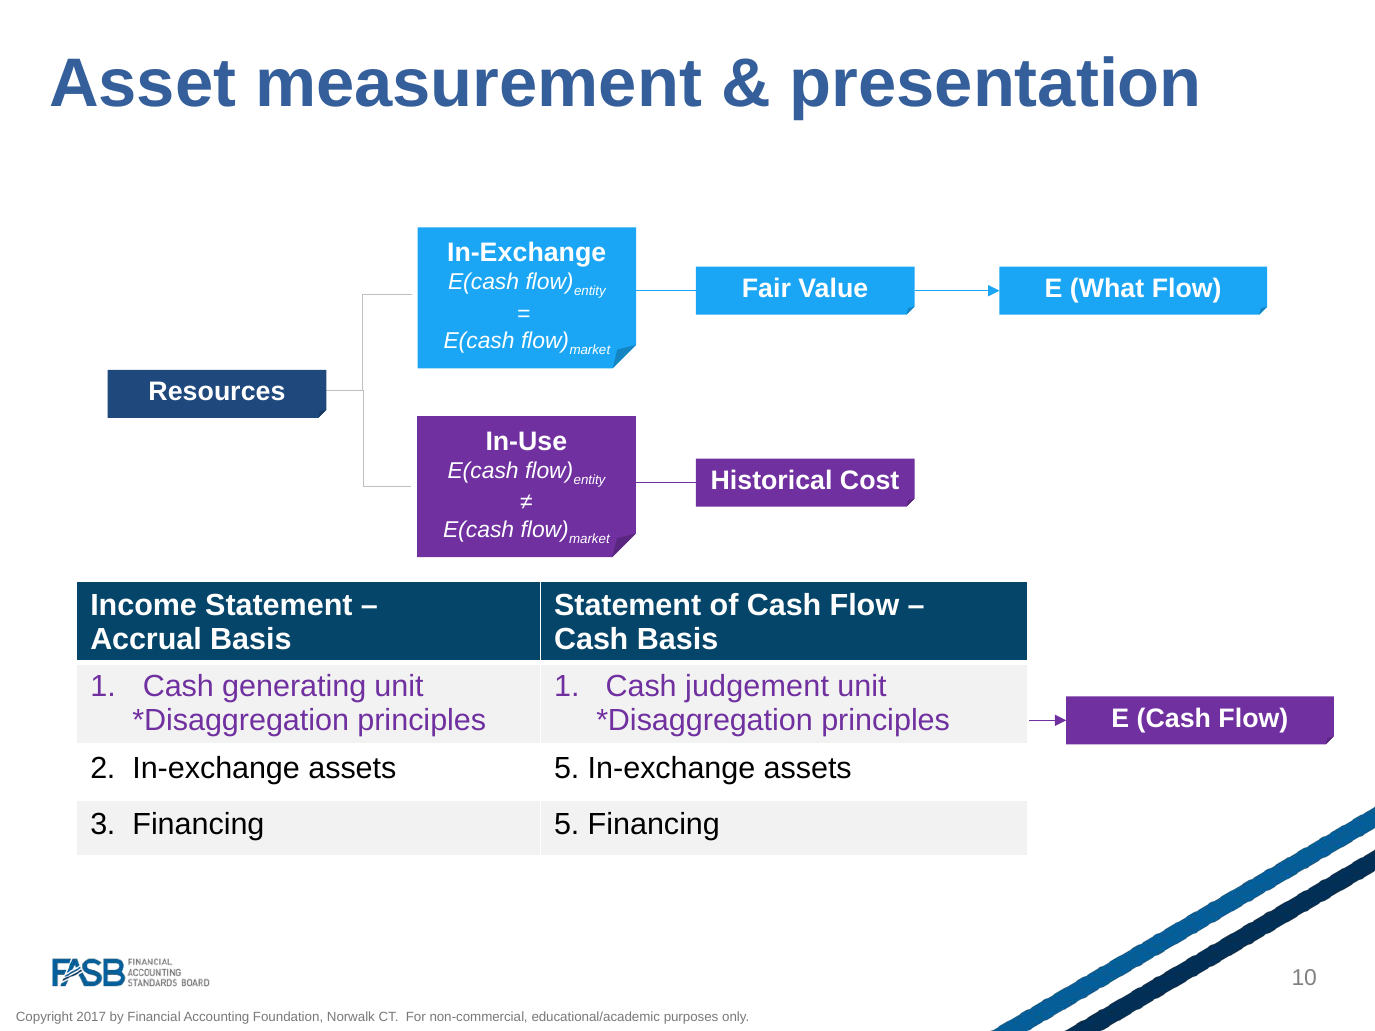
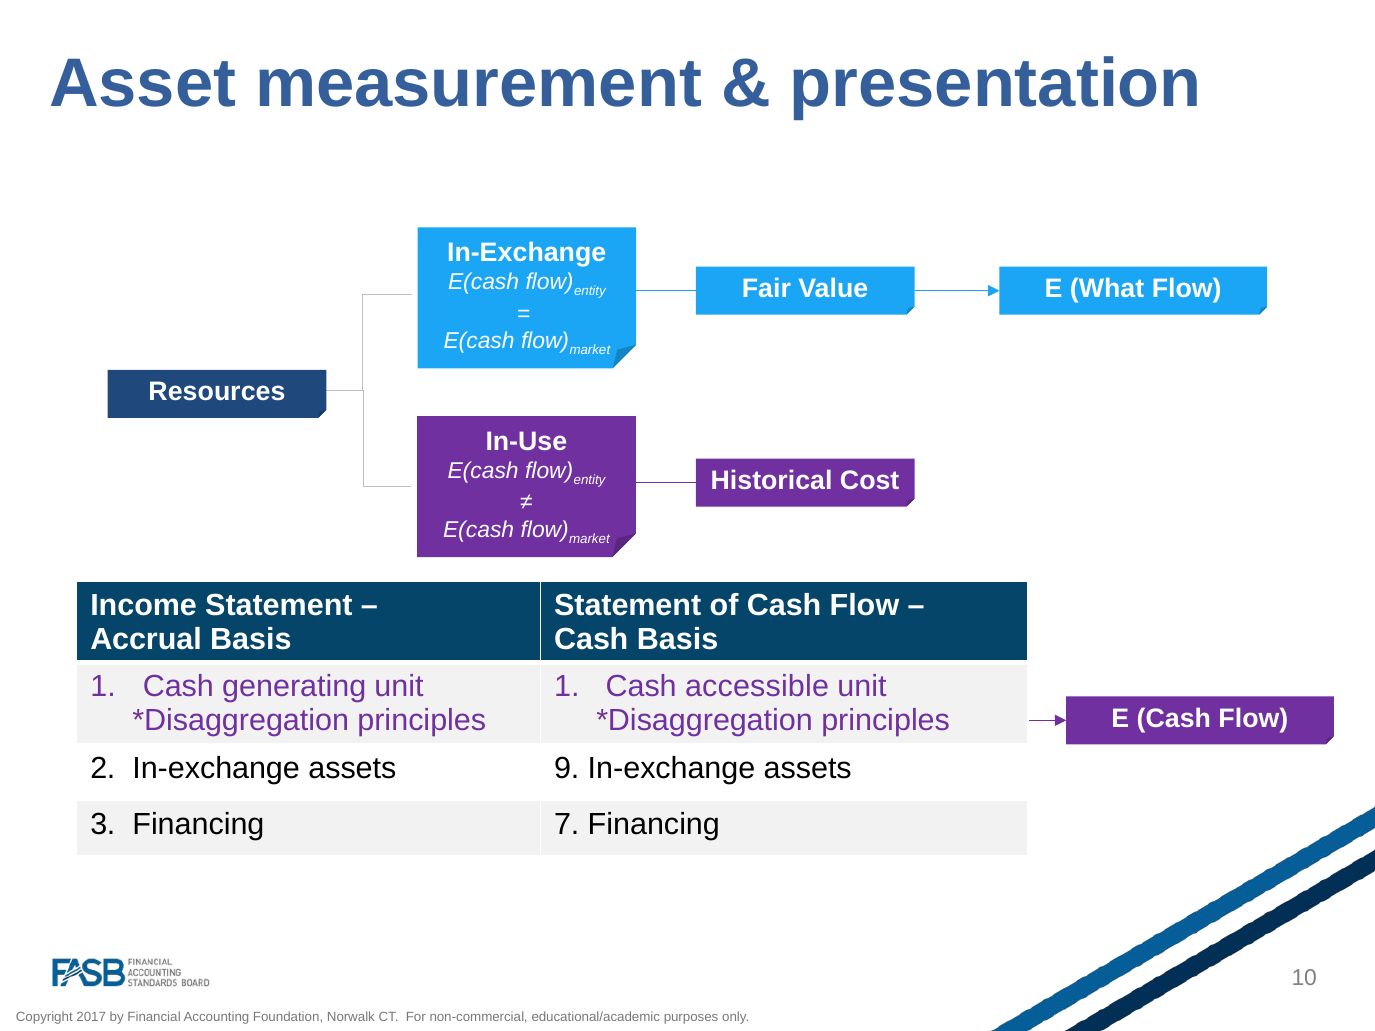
judgement: judgement -> accessible
assets 5: 5 -> 9
Financing 5: 5 -> 7
